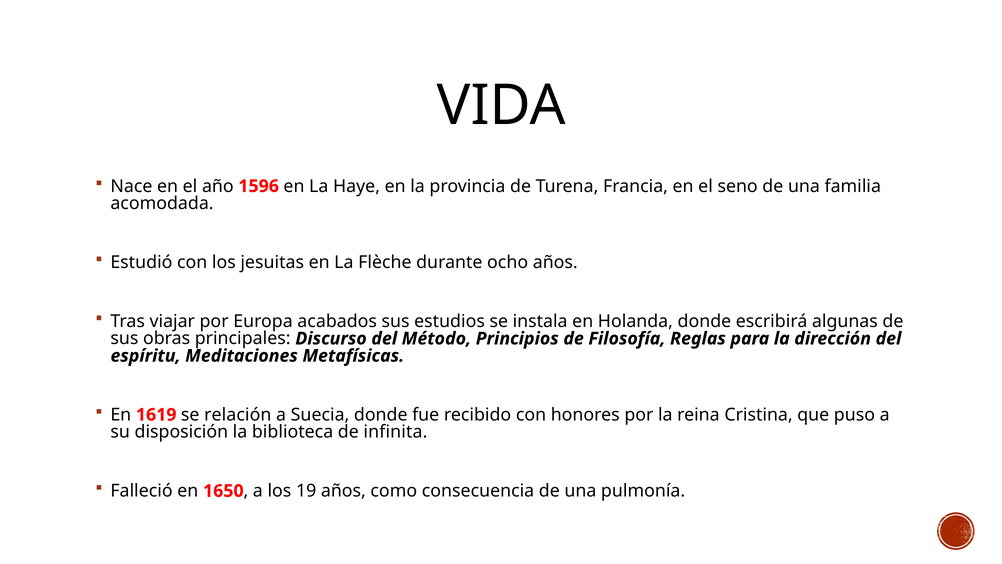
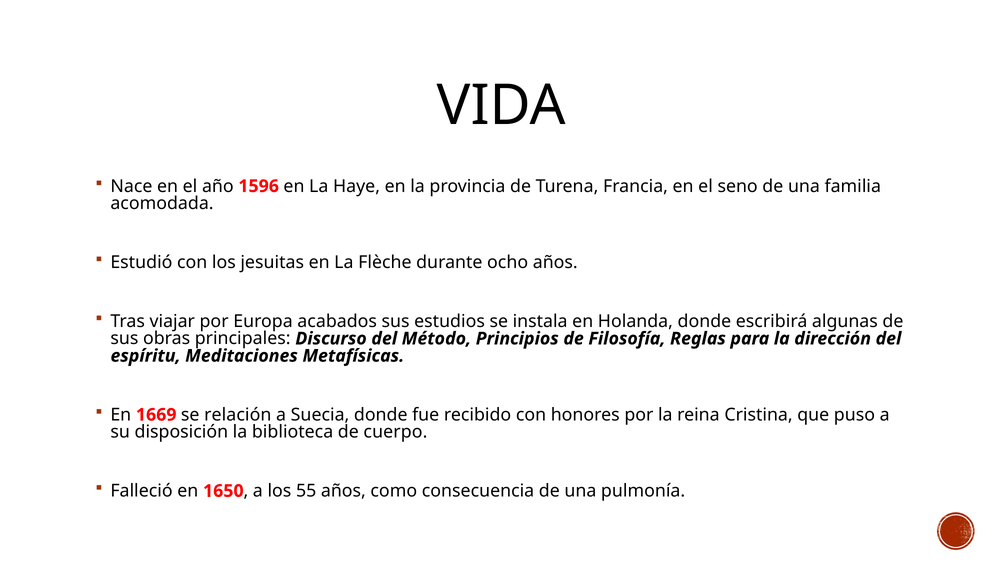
1619: 1619 -> 1669
infinita: infinita -> cuerpo
19: 19 -> 55
